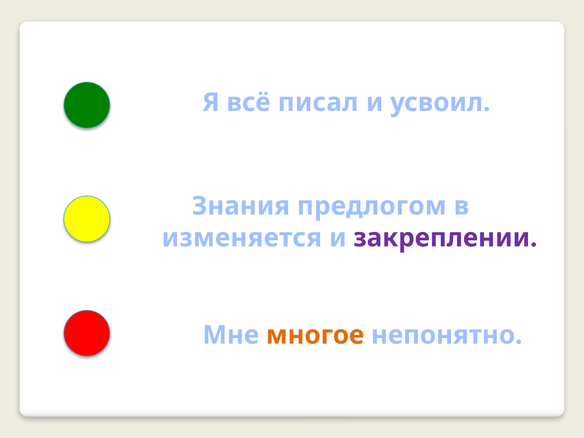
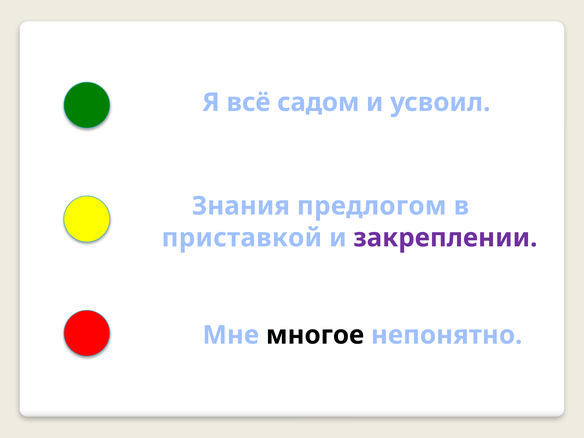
писал: писал -> садом
изменяется: изменяется -> приставкой
многое colour: orange -> black
